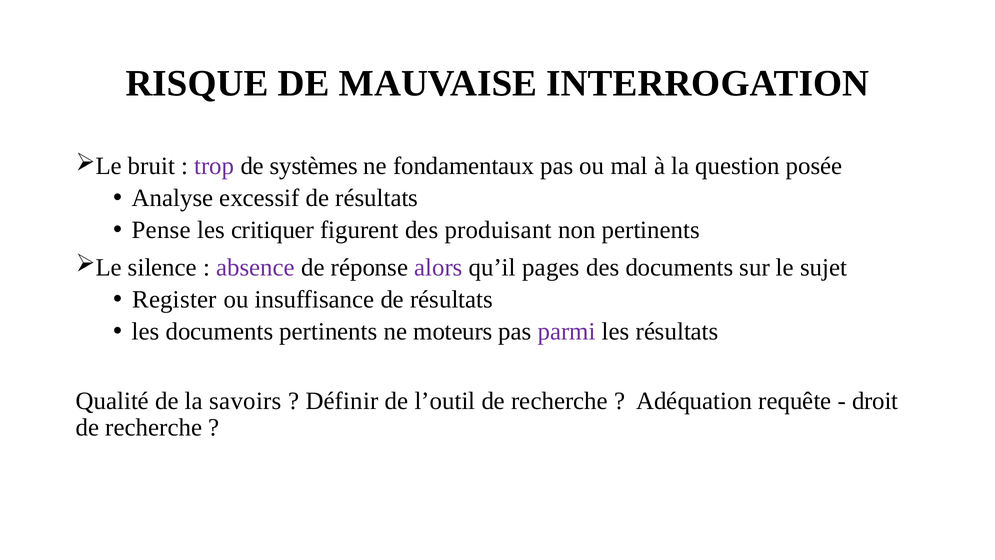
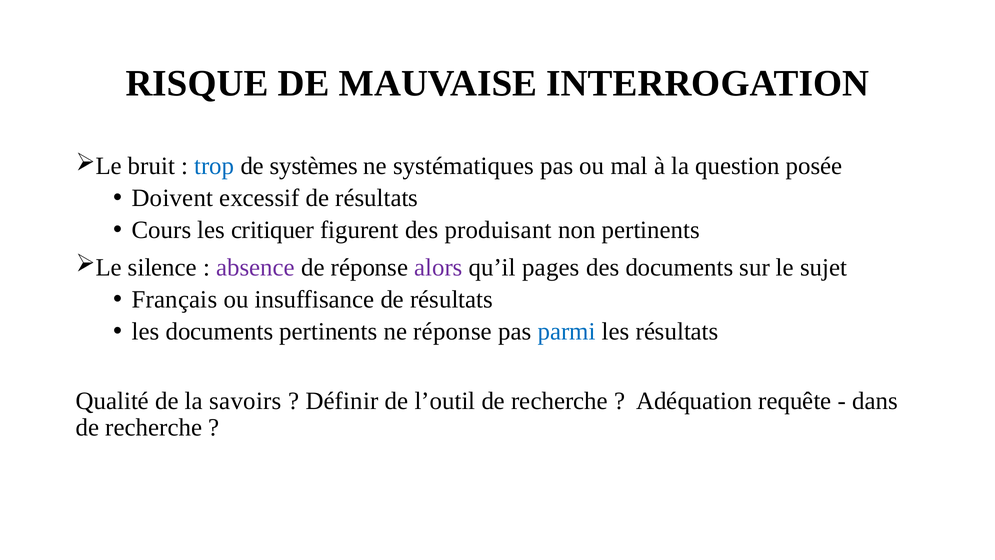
trop colour: purple -> blue
fondamentaux: fondamentaux -> systématiques
Analyse: Analyse -> Doivent
Pense: Pense -> Cours
Register: Register -> Français
ne moteurs: moteurs -> réponse
parmi colour: purple -> blue
droit: droit -> dans
